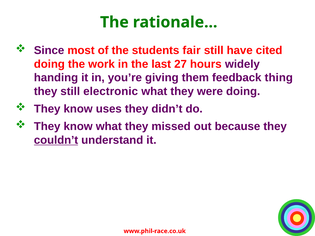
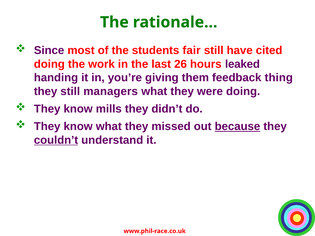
27: 27 -> 26
widely: widely -> leaked
electronic: electronic -> managers
uses: uses -> mills
because underline: none -> present
